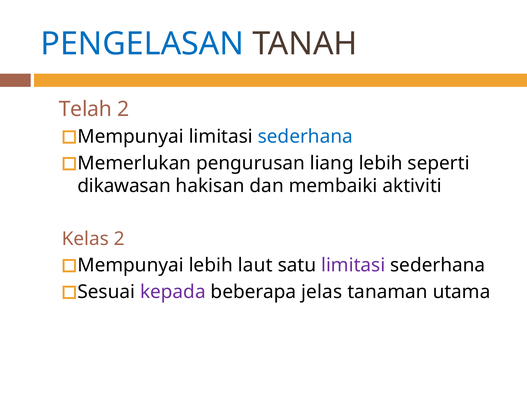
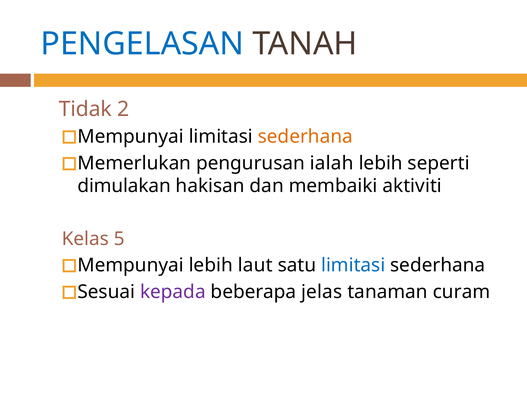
Telah: Telah -> Tidak
sederhana at (305, 137) colour: blue -> orange
liang: liang -> ialah
dikawasan: dikawasan -> dimulakan
Kelas 2: 2 -> 5
limitasi at (353, 265) colour: purple -> blue
utama: utama -> curam
